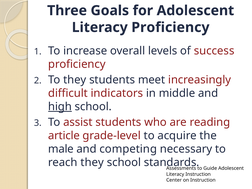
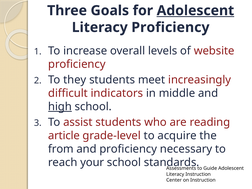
Adolescent at (195, 11) underline: none -> present
success: success -> website
male: male -> from
and competing: competing -> proficiency
reach they: they -> your
